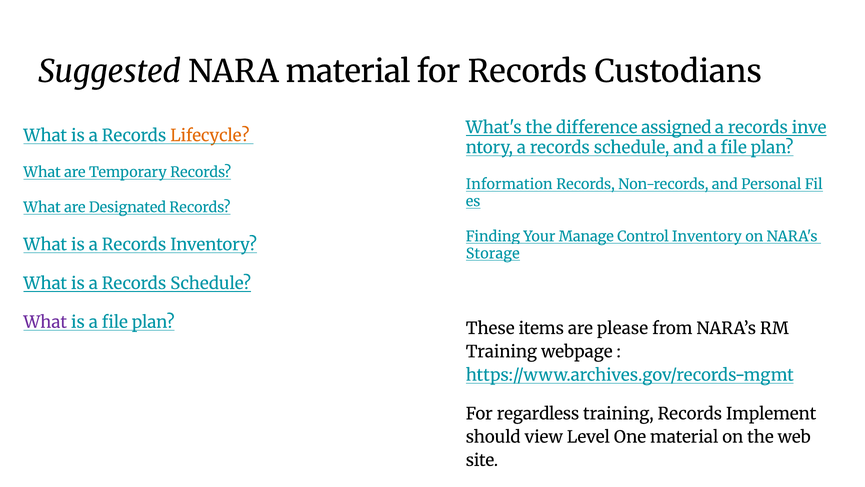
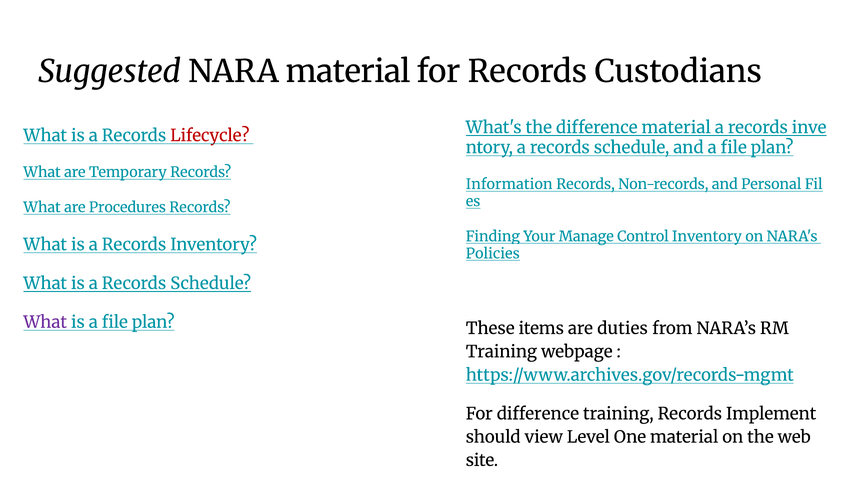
difference assigned: assigned -> material
Lifecycle colour: orange -> red
Designated: Designated -> Procedures
Storage: Storage -> Policies
please: please -> duties
For regardless: regardless -> difference
